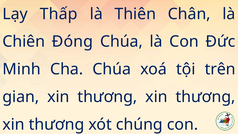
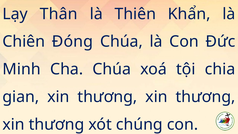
Thấp: Thấp -> Thân
Chân: Chân -> Khẩn
trên: trên -> chia
